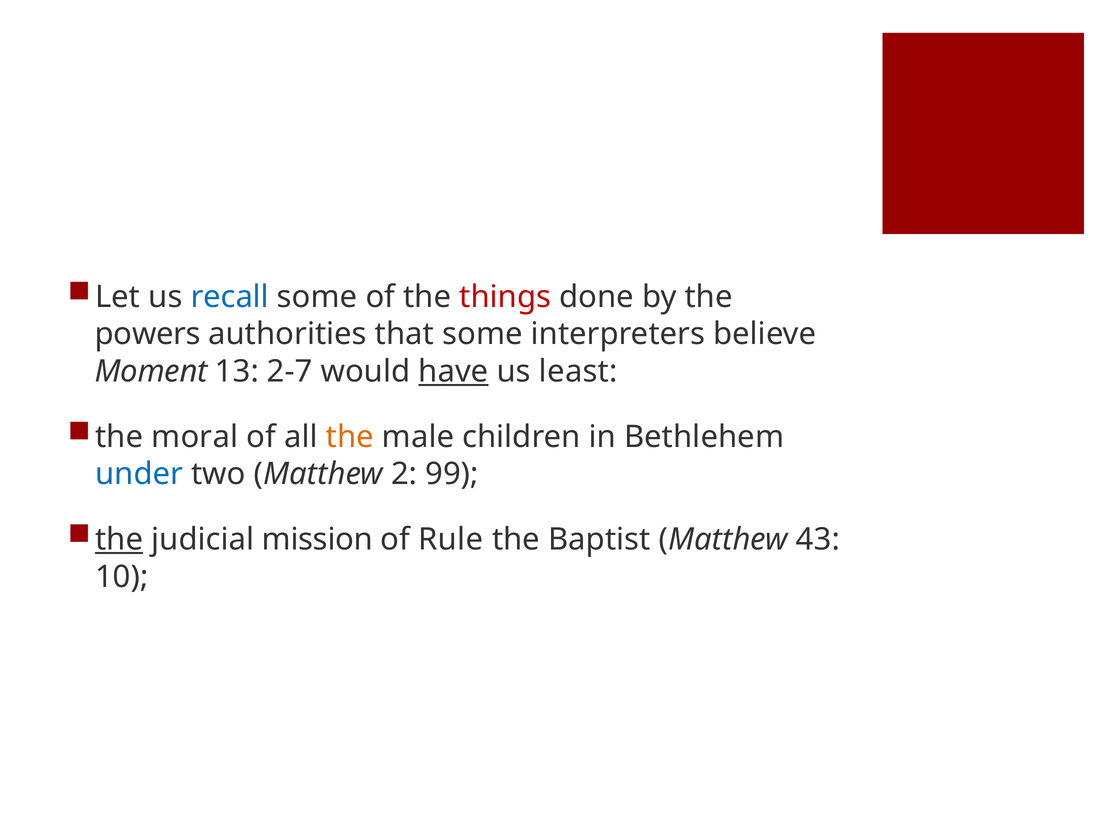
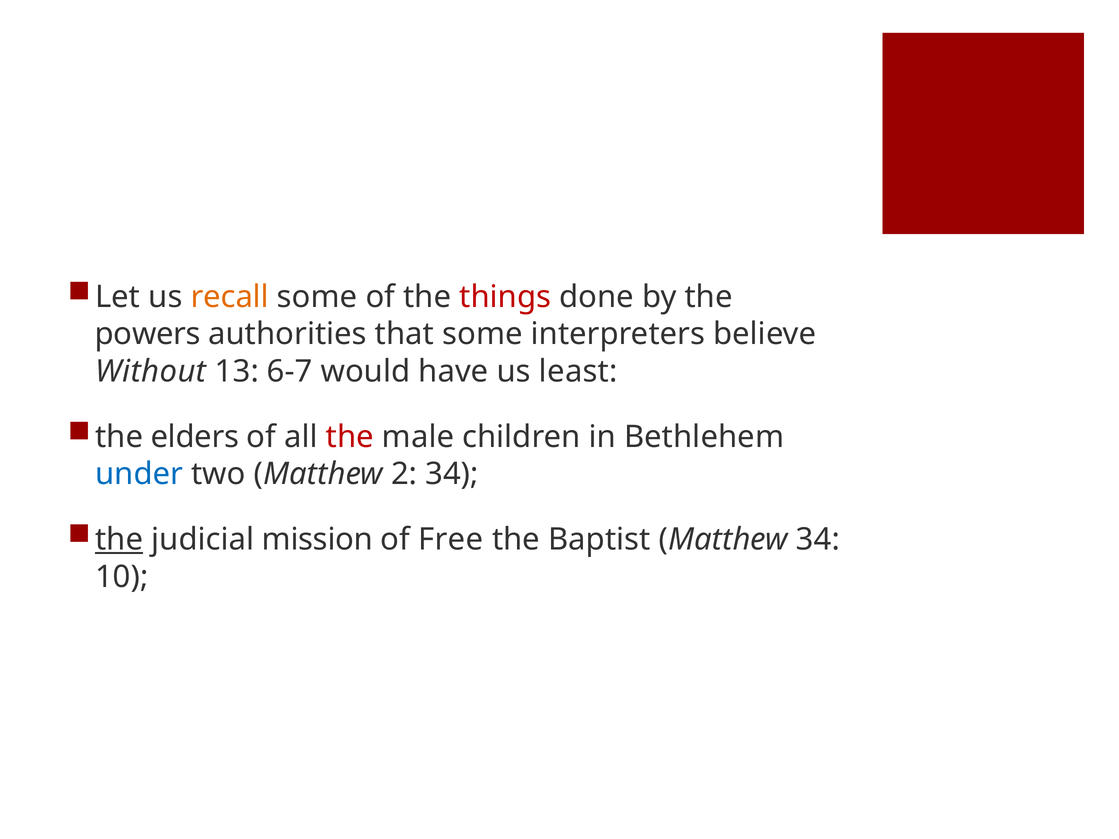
recall colour: blue -> orange
Moment: Moment -> Without
2-7: 2-7 -> 6-7
have underline: present -> none
moral: moral -> elders
the at (350, 437) colour: orange -> red
2 99: 99 -> 34
Rule: Rule -> Free
Matthew 43: 43 -> 34
